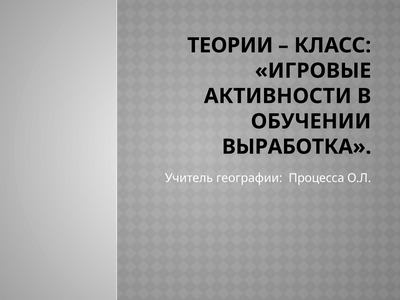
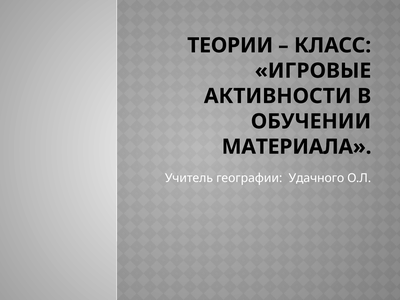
ВЫРАБОТКА: ВЫРАБОТКА -> МАТЕРИАЛА
Процесса: Процесса -> Удачного
